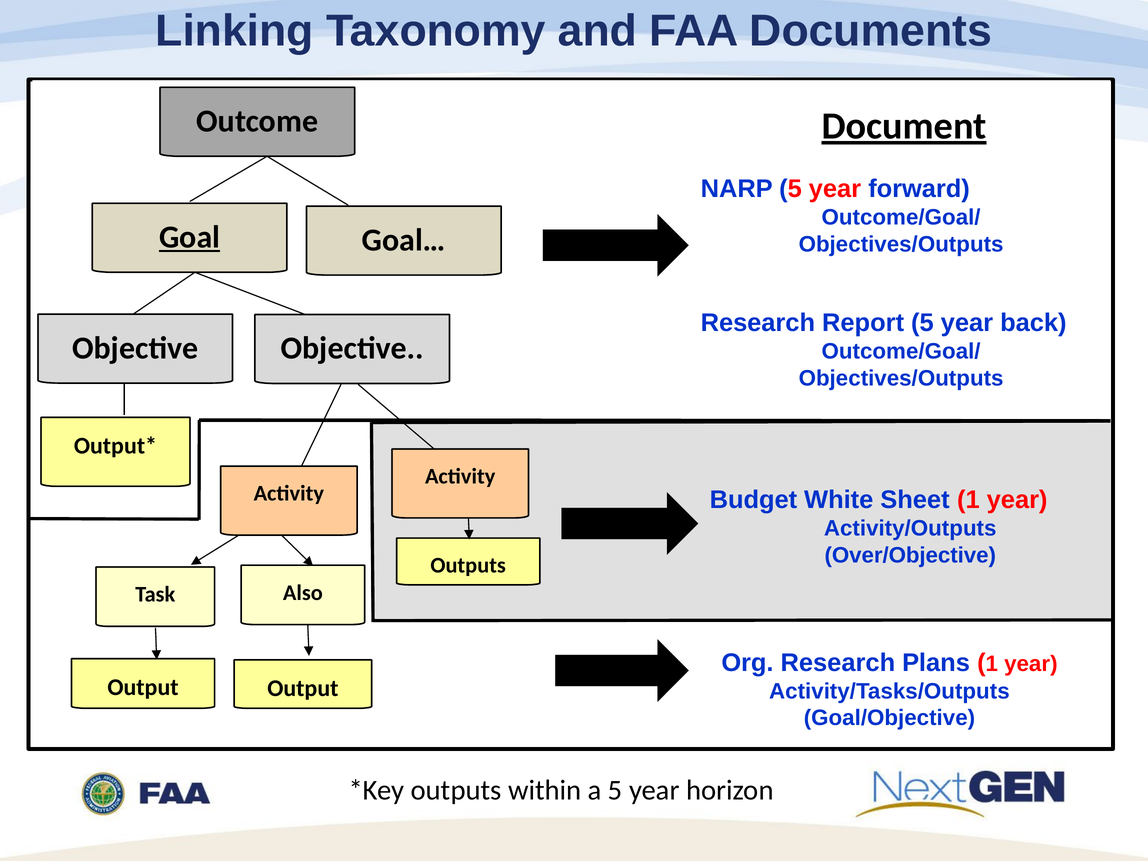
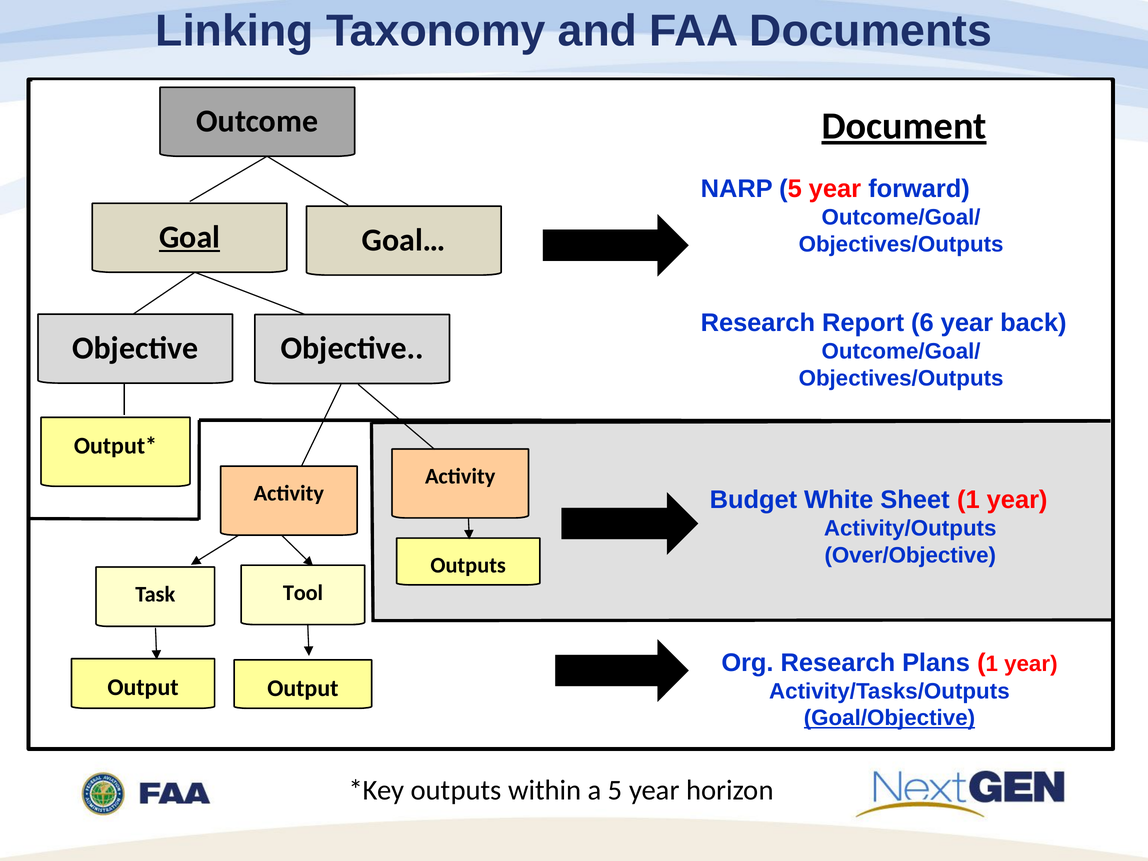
Report 5: 5 -> 6
Also: Also -> Tool
Goal/Objective underline: none -> present
